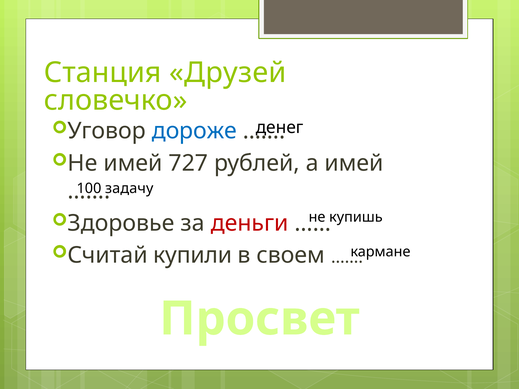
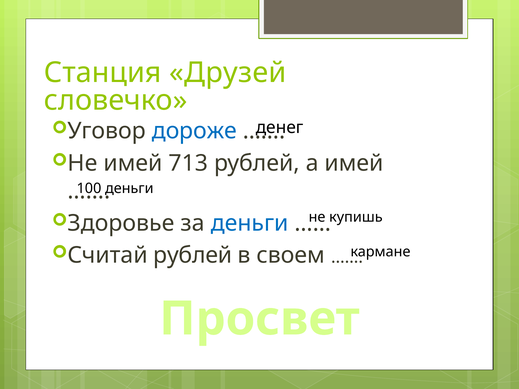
727: 727 -> 713
задачу at (129, 189): задачу -> деньги
деньги at (250, 223) colour: red -> blue
Считай купили: купили -> рублей
